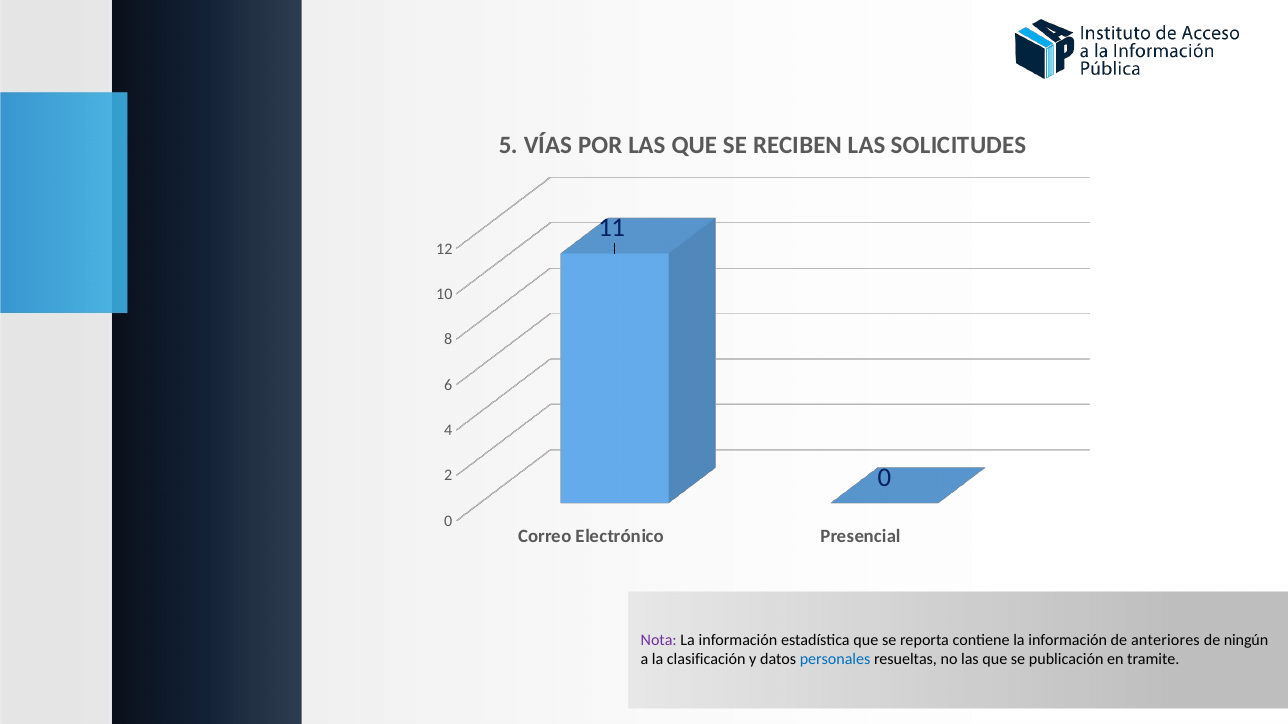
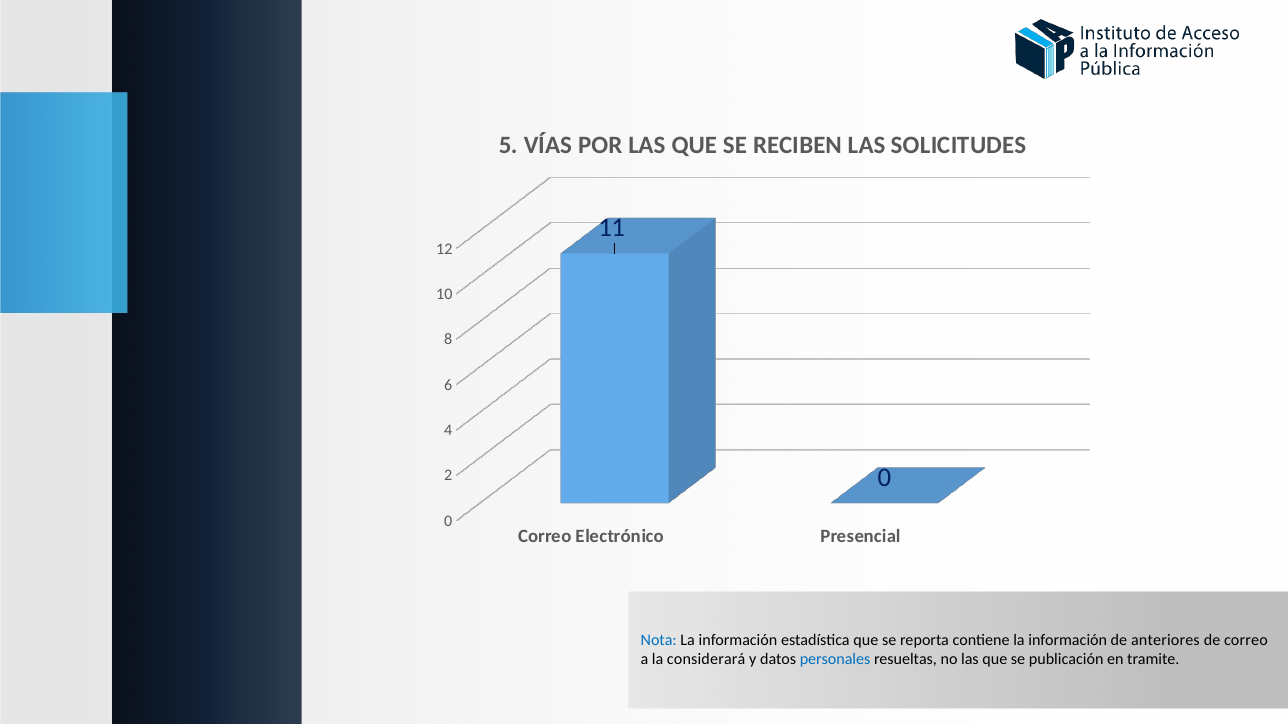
Nota colour: purple -> blue
de ningún: ningún -> correo
clasificación: clasificación -> considerará
